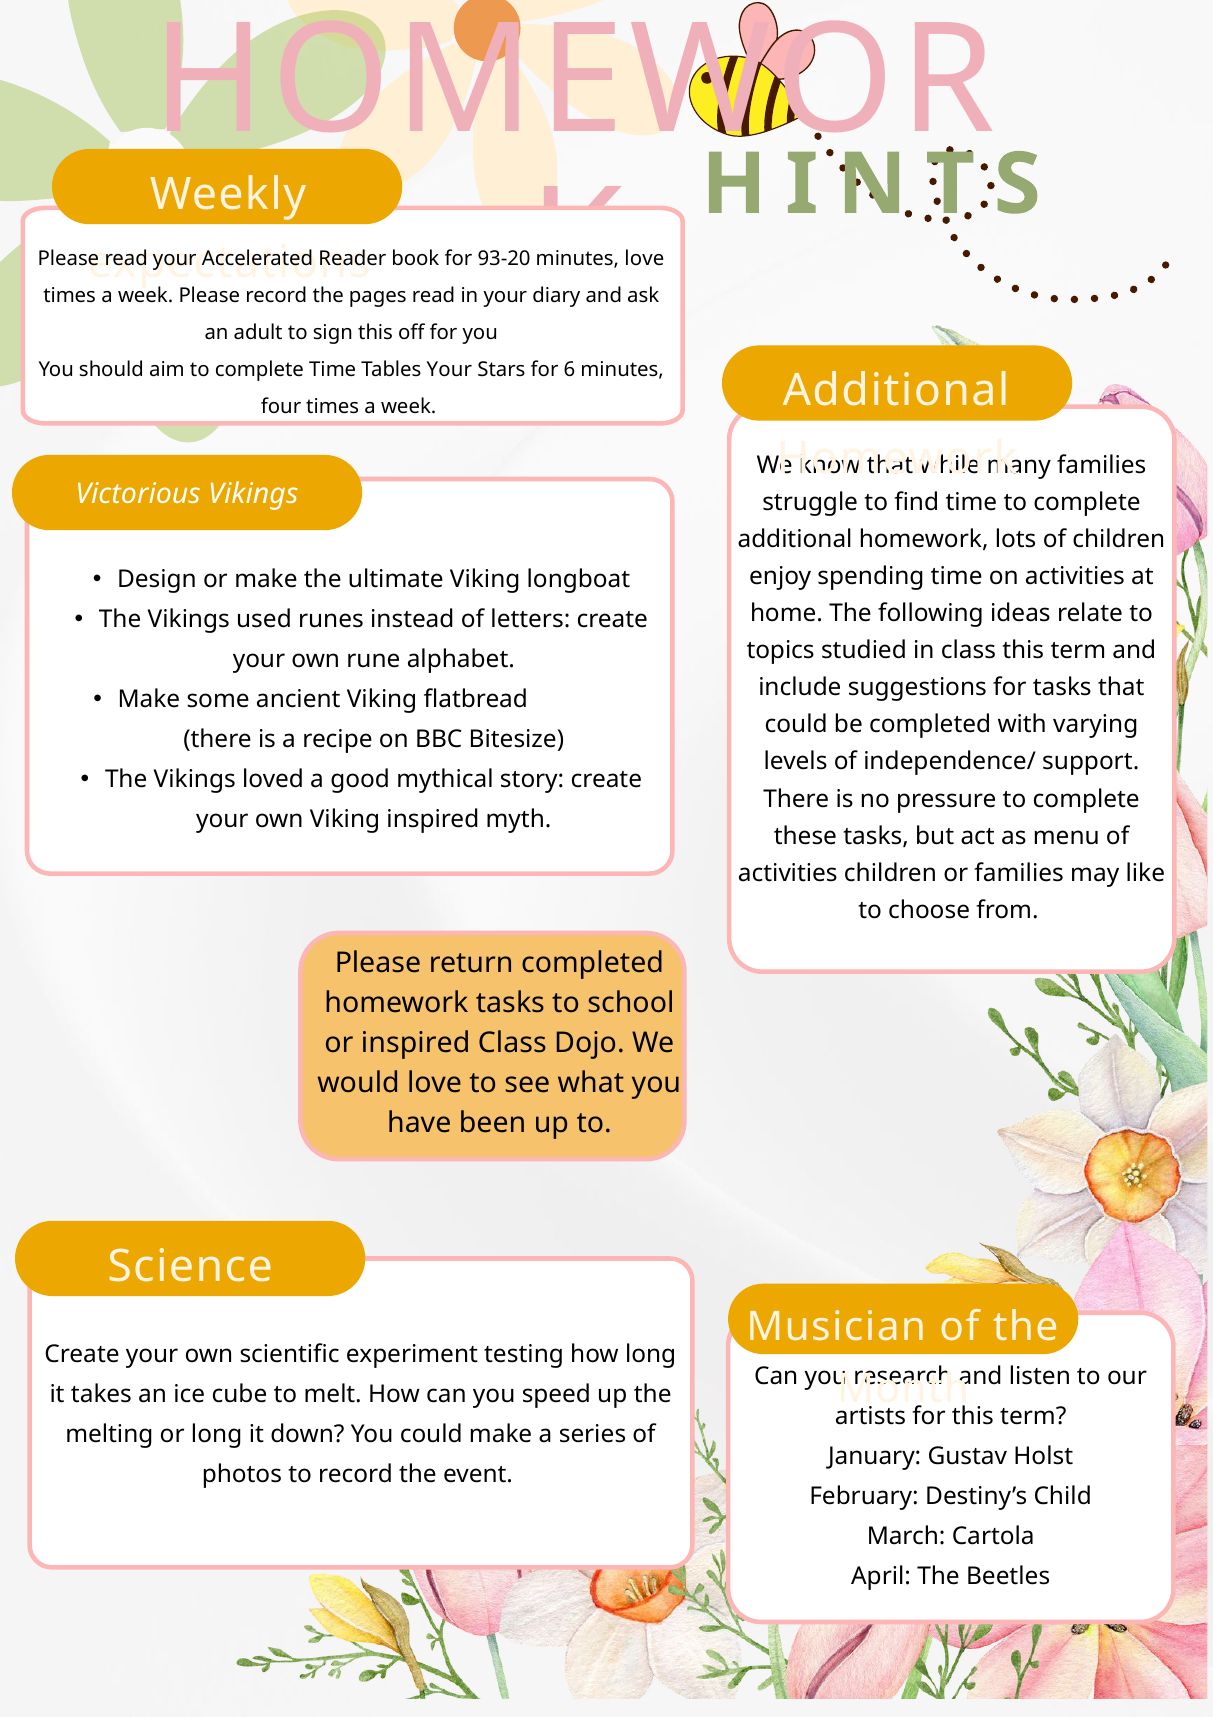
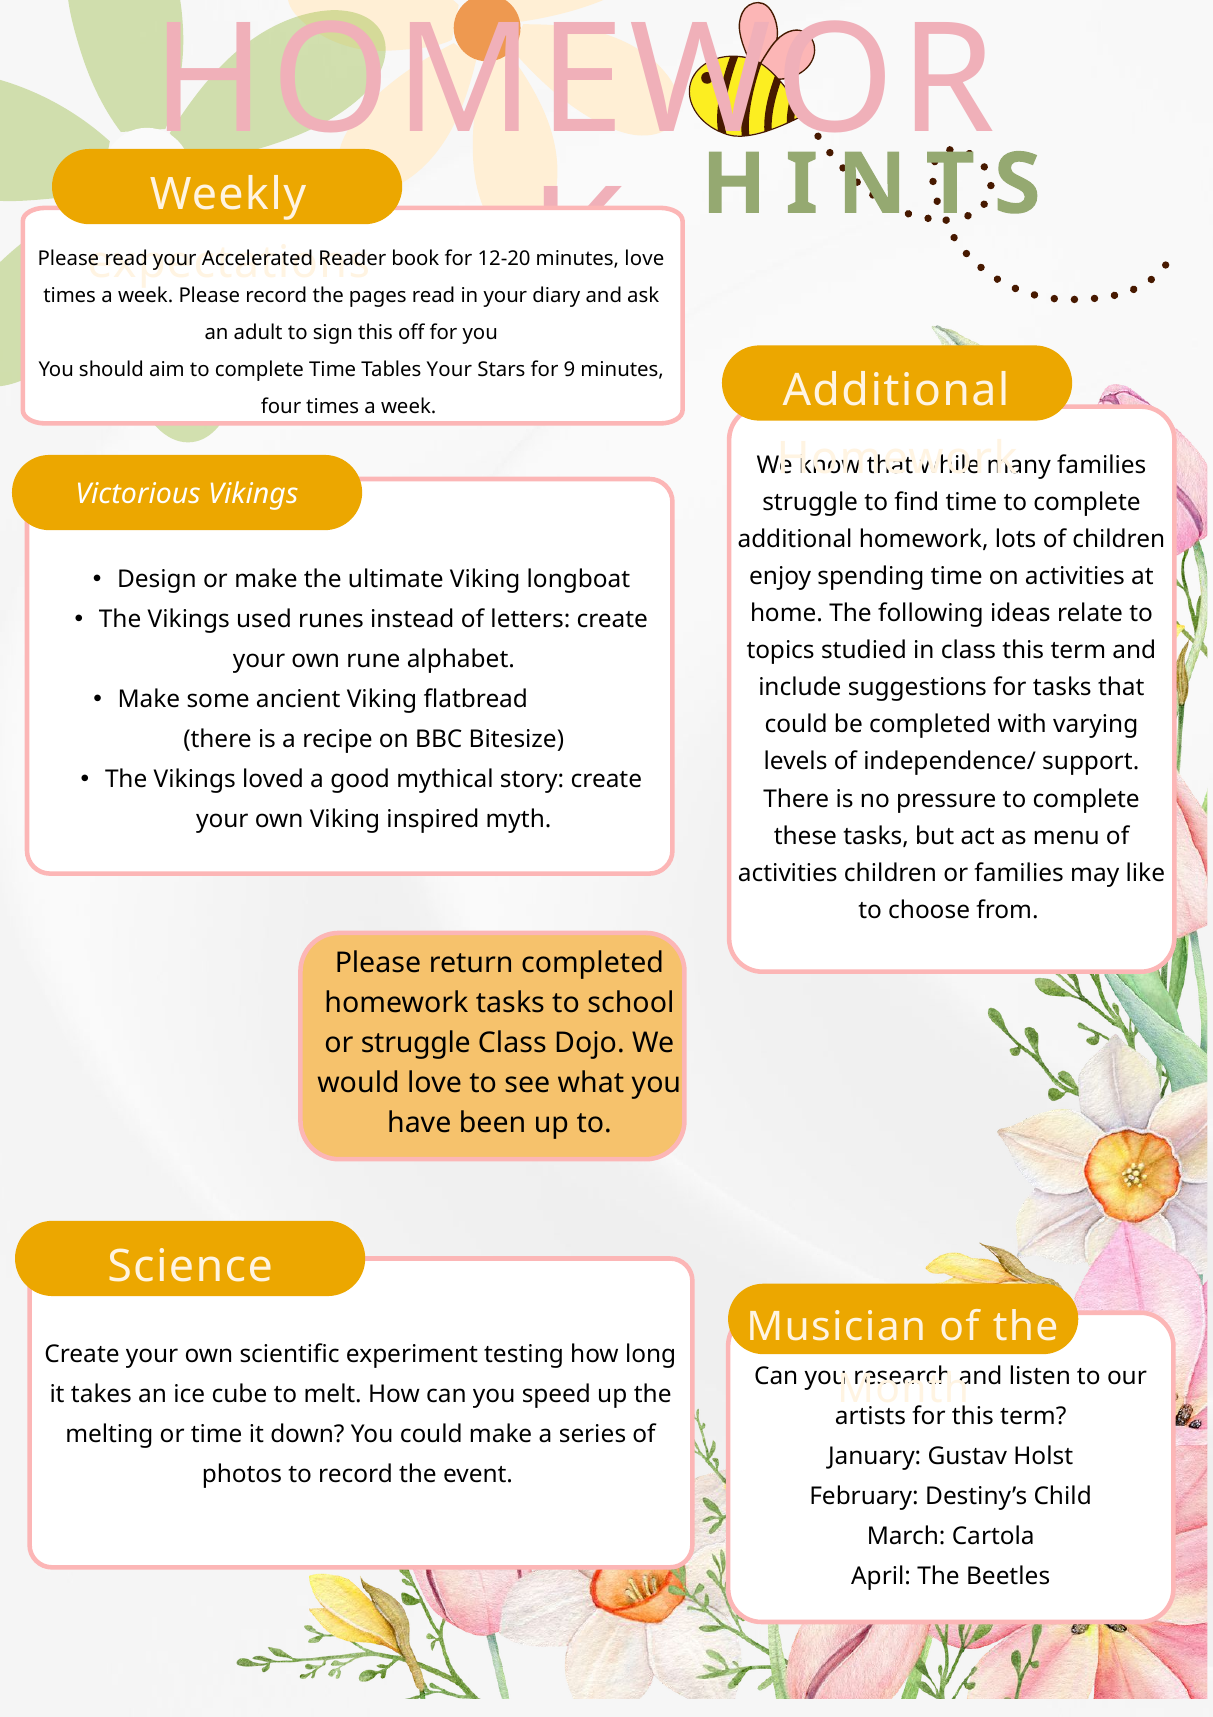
93-20: 93-20 -> 12-20
6: 6 -> 9
or inspired: inspired -> struggle
or long: long -> time
